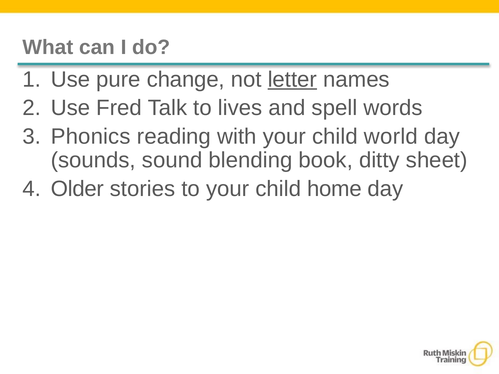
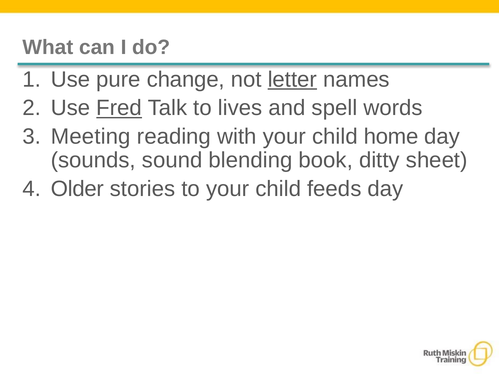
Fred underline: none -> present
Phonics: Phonics -> Meeting
world: world -> home
home: home -> feeds
